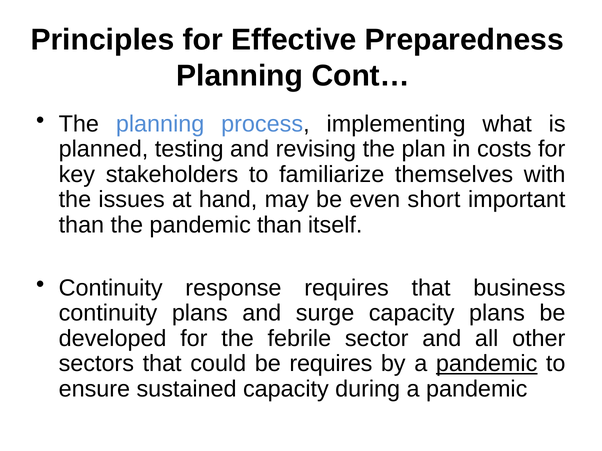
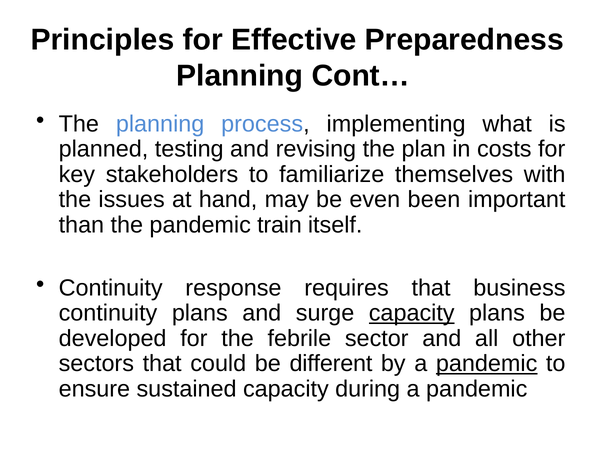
short: short -> been
pandemic than: than -> train
capacity at (412, 314) underline: none -> present
be requires: requires -> different
